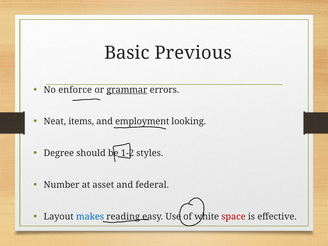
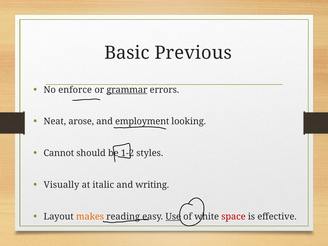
items: items -> arose
Degree: Degree -> Cannot
Number: Number -> Visually
asset: asset -> italic
federal: federal -> writing
makes colour: blue -> orange
Use underline: none -> present
